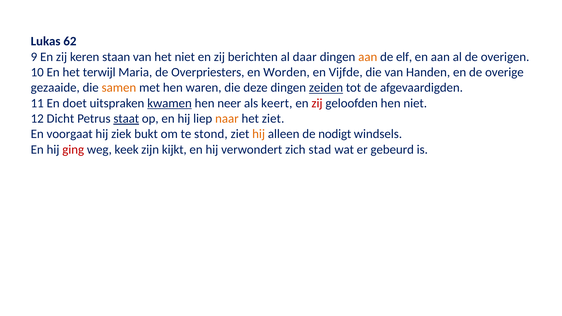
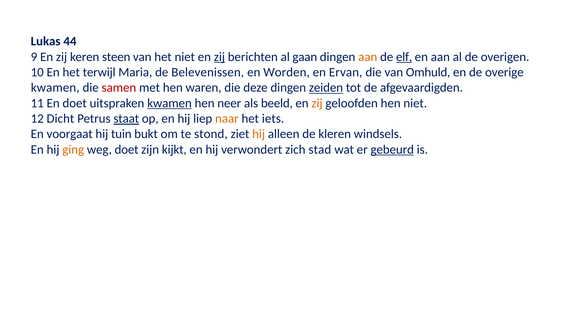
62: 62 -> 44
staan: staan -> steen
zij at (219, 57) underline: none -> present
daar: daar -> gaan
elf underline: none -> present
Overpriesters: Overpriesters -> Belevenissen
Vijfde: Vijfde -> Ervan
Handen: Handen -> Omhuld
gezaaide at (55, 88): gezaaide -> kwamen
samen colour: orange -> red
keert: keert -> beeld
zij at (317, 103) colour: red -> orange
het ziet: ziet -> iets
ziek: ziek -> tuin
nodigt: nodigt -> kleren
ging colour: red -> orange
weg keek: keek -> doet
gebeurd underline: none -> present
